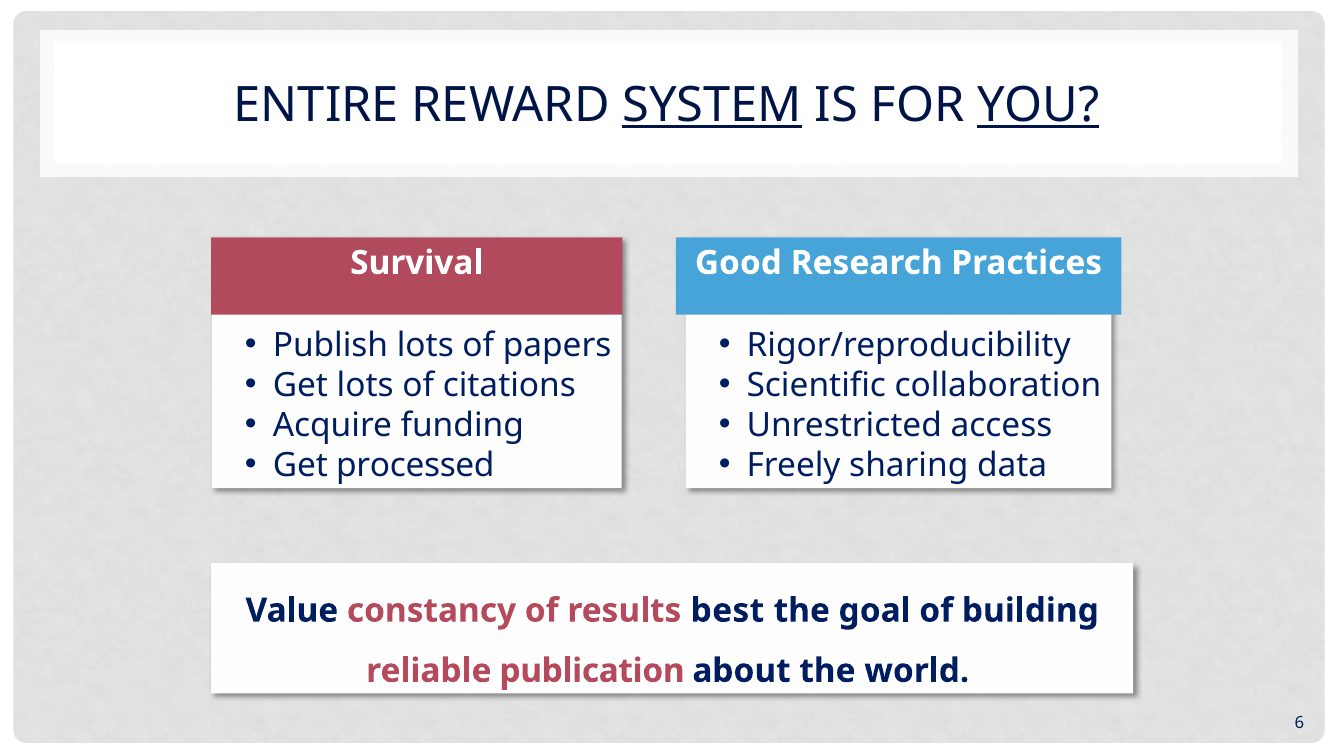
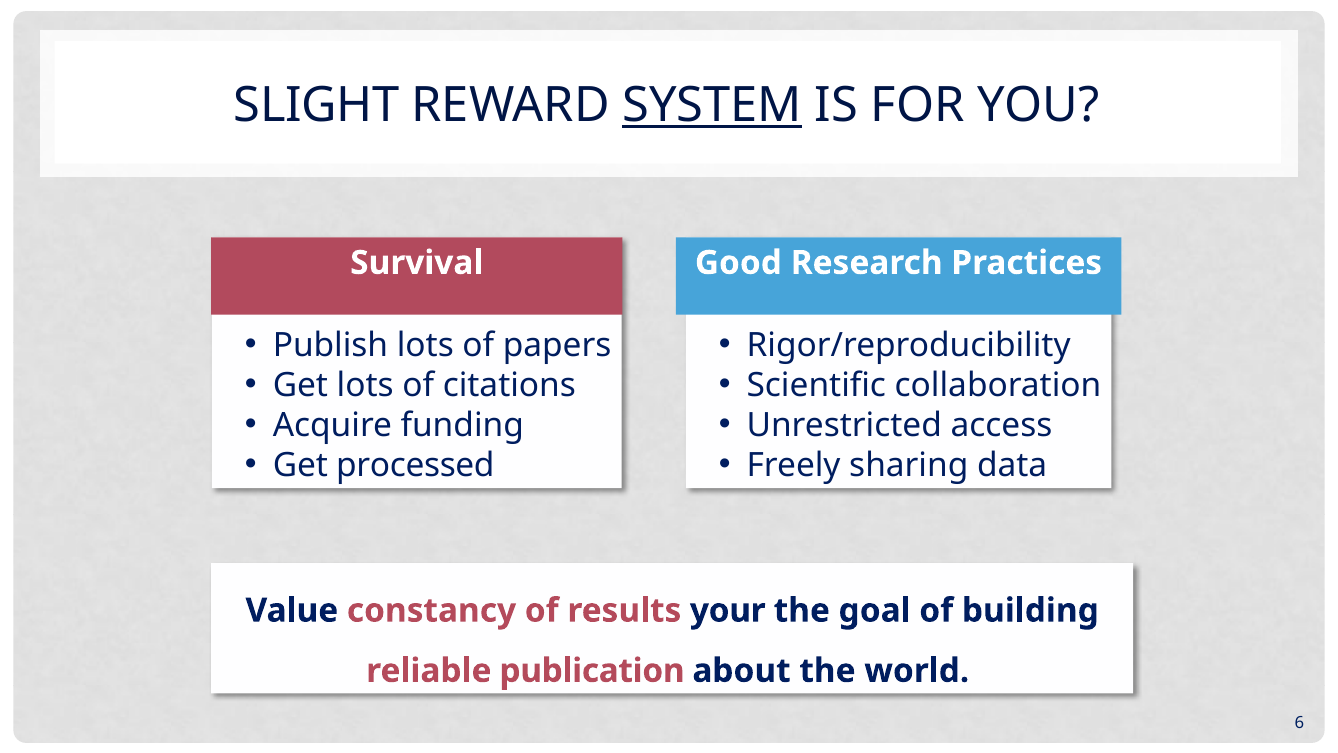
ENTIRE: ENTIRE -> SLIGHT
YOU underline: present -> none
best: best -> your
